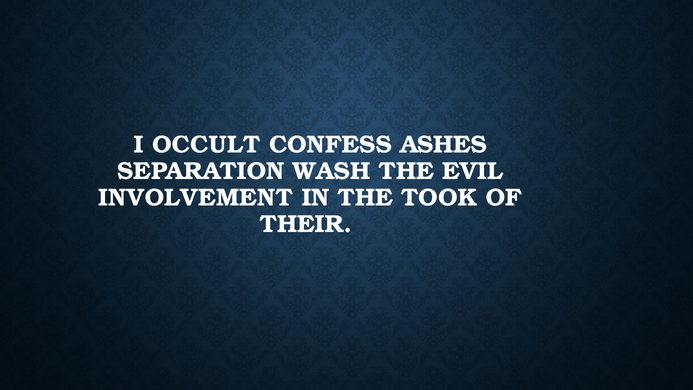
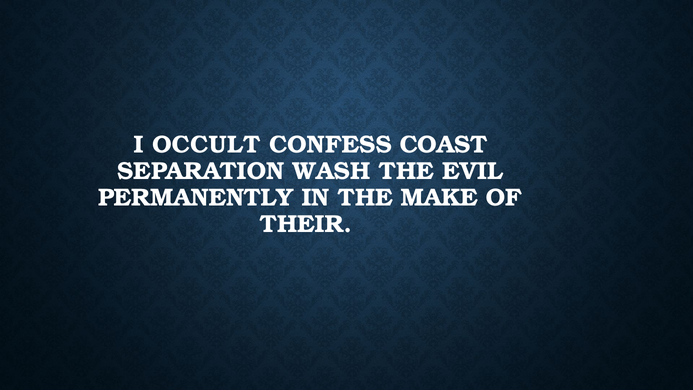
ASHES: ASHES -> COAST
INVOLVEMENT: INVOLVEMENT -> PERMANENTLY
TOOK: TOOK -> MAKE
